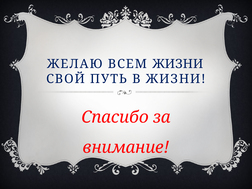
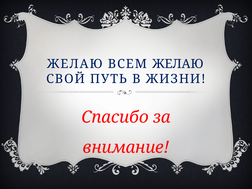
ВСЕМ ЖИЗНИ: ЖИЗНИ -> ЖЕЛАЮ
